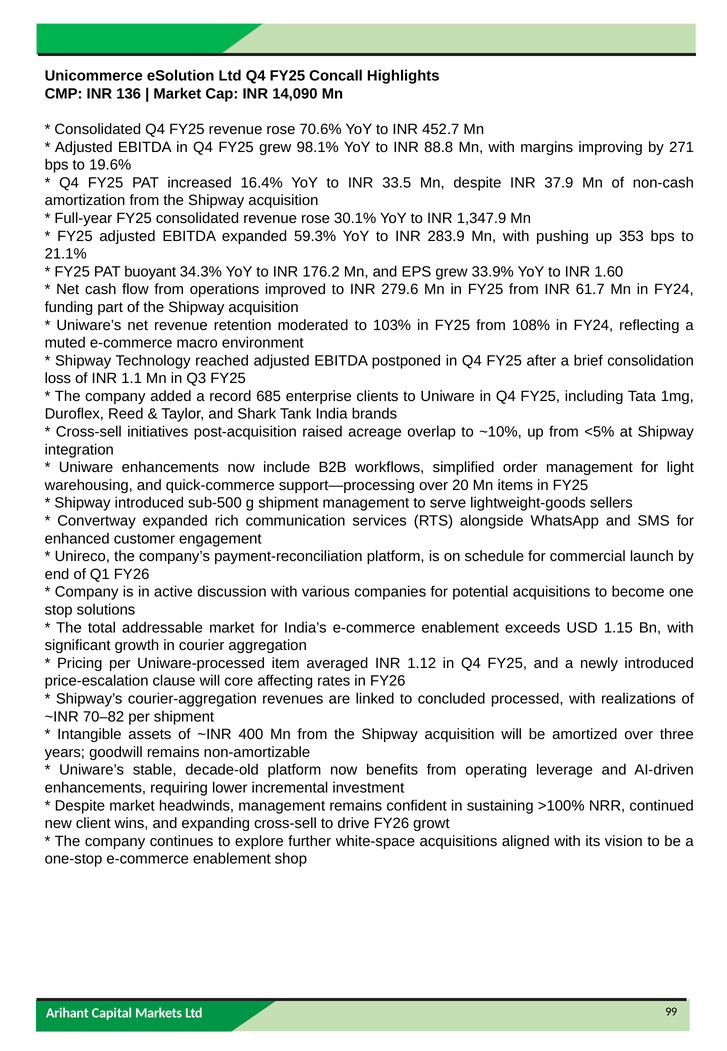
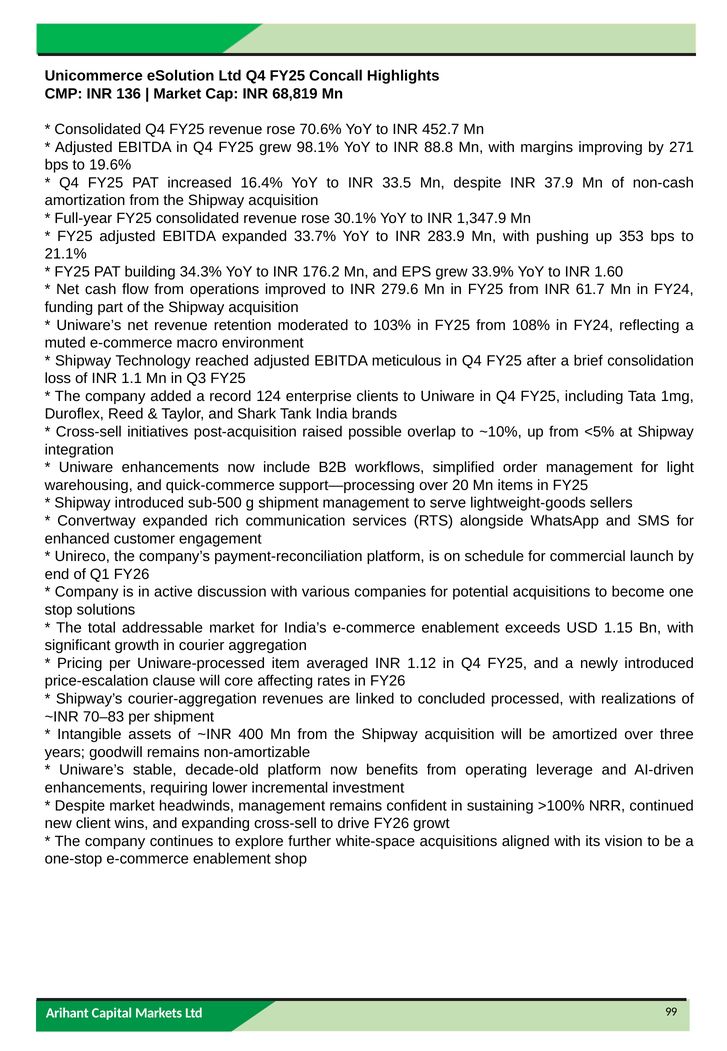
14,090: 14,090 -> 68,819
59.3%: 59.3% -> 33.7%
buoyant: buoyant -> building
postponed: postponed -> meticulous
685: 685 -> 124
acreage: acreage -> possible
70–82: 70–82 -> 70–83
